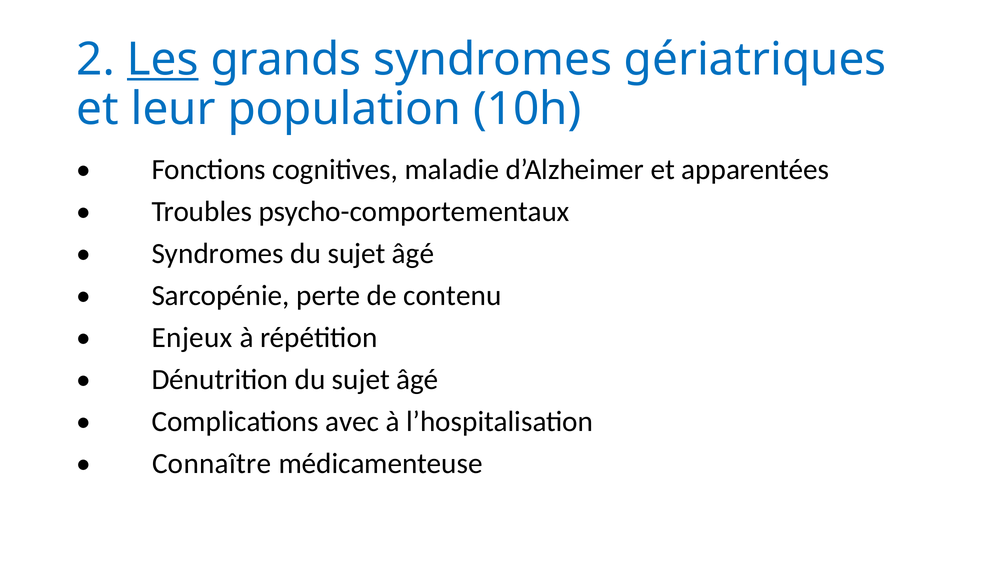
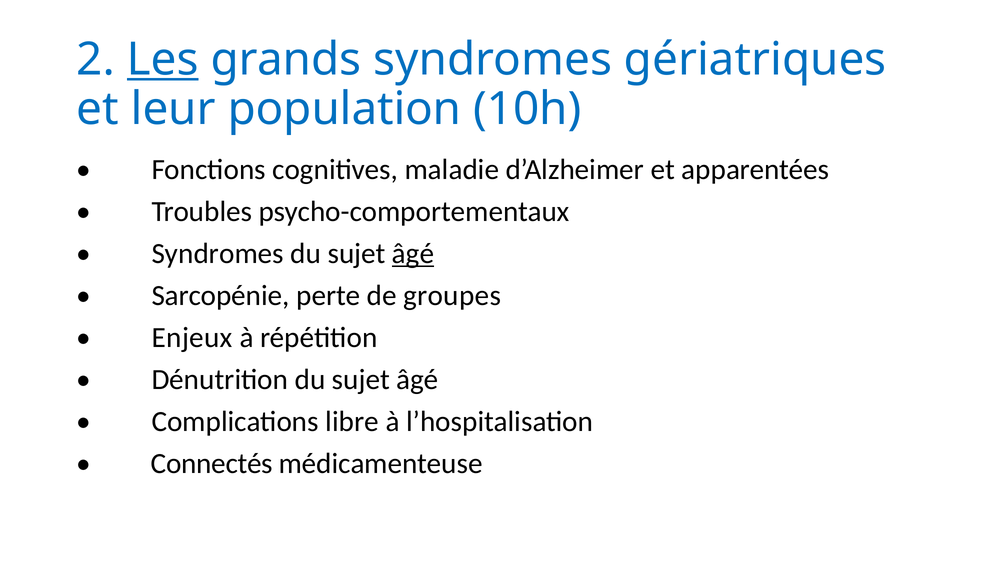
âgé at (413, 253) underline: none -> present
contenu: contenu -> groupes
avec: avec -> libre
Connaître: Connaître -> Connectés
